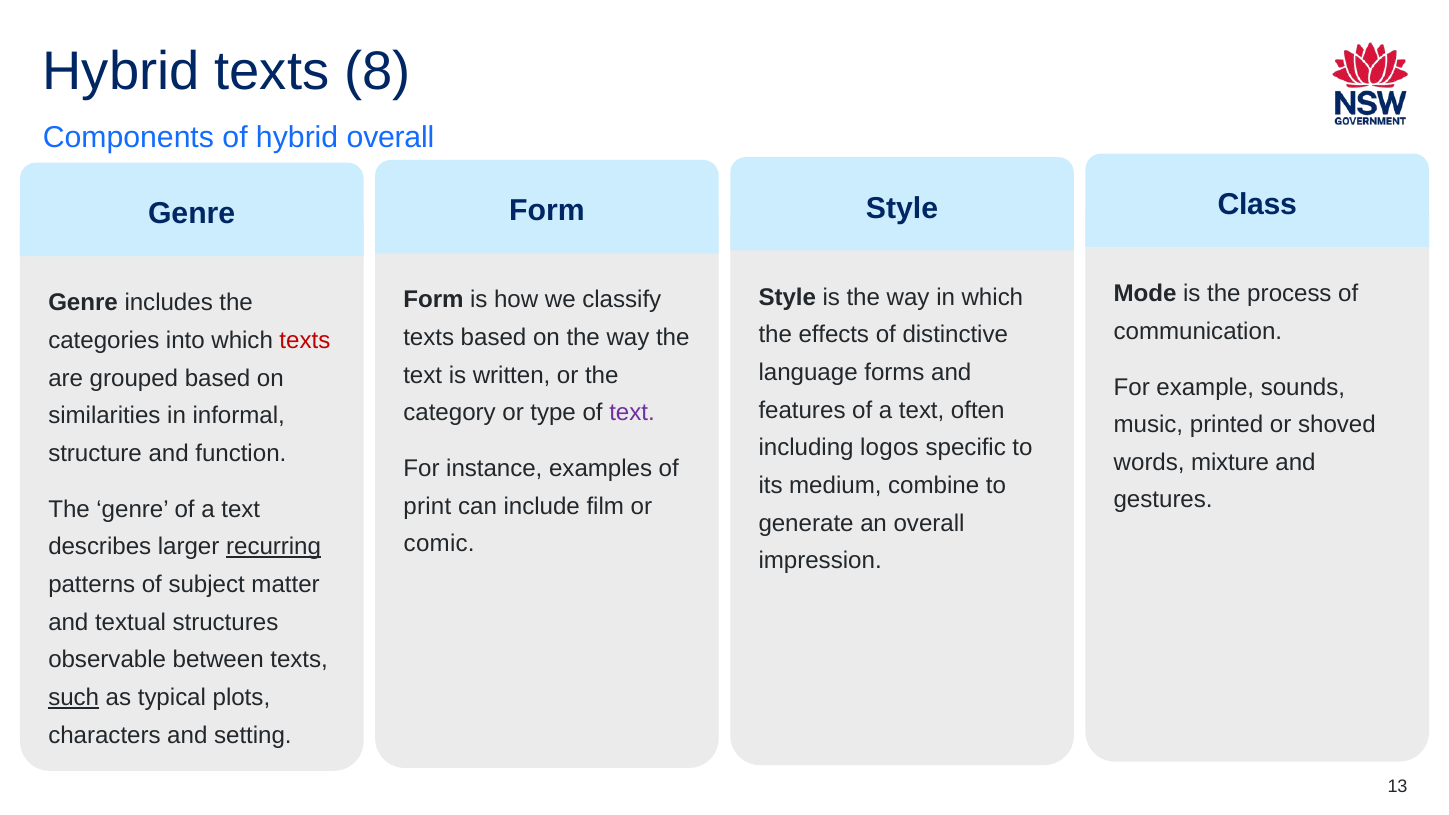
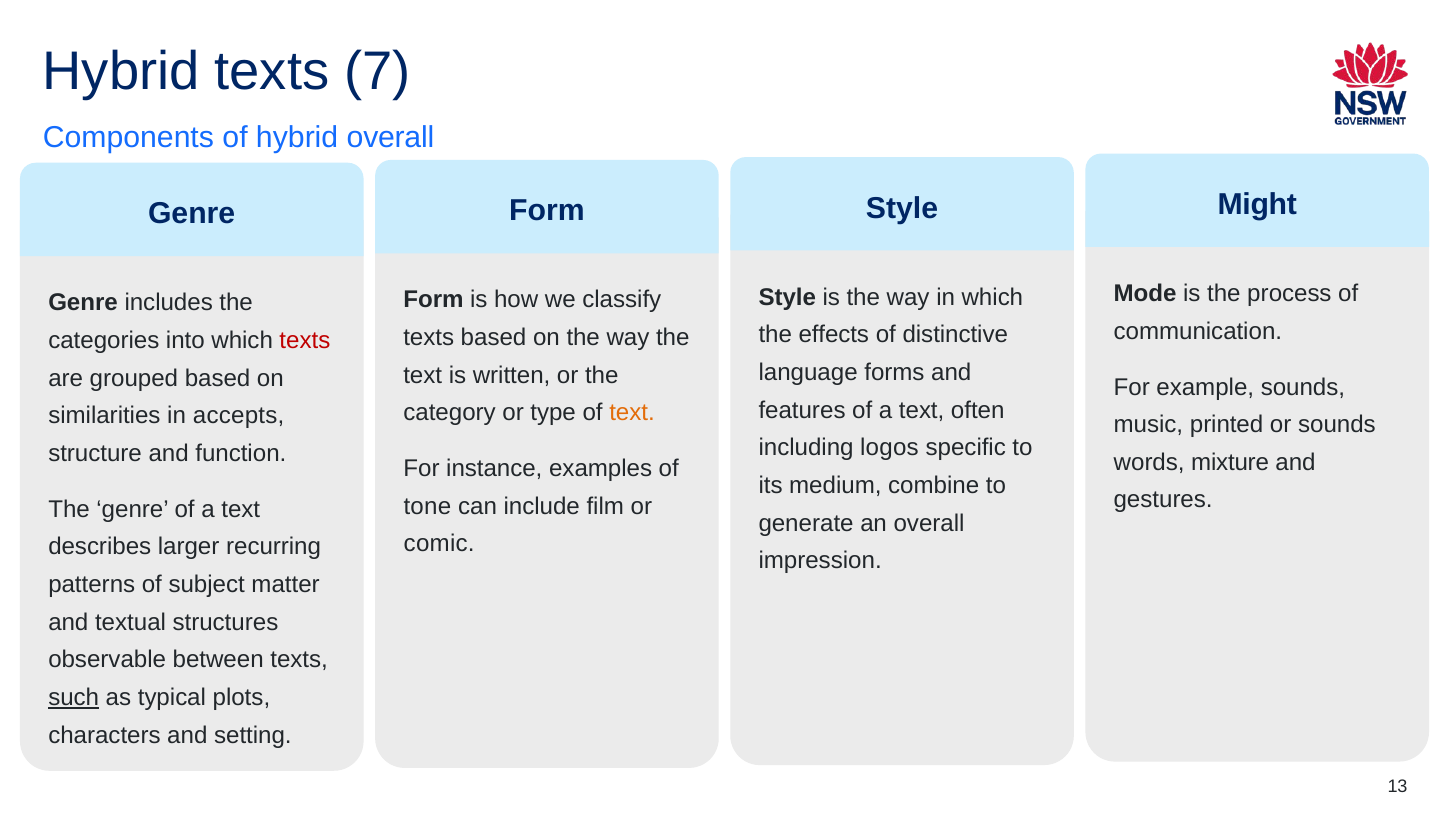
8: 8 -> 7
Class: Class -> Might
text at (632, 413) colour: purple -> orange
informal: informal -> accepts
or shoved: shoved -> sounds
print: print -> tone
recurring underline: present -> none
